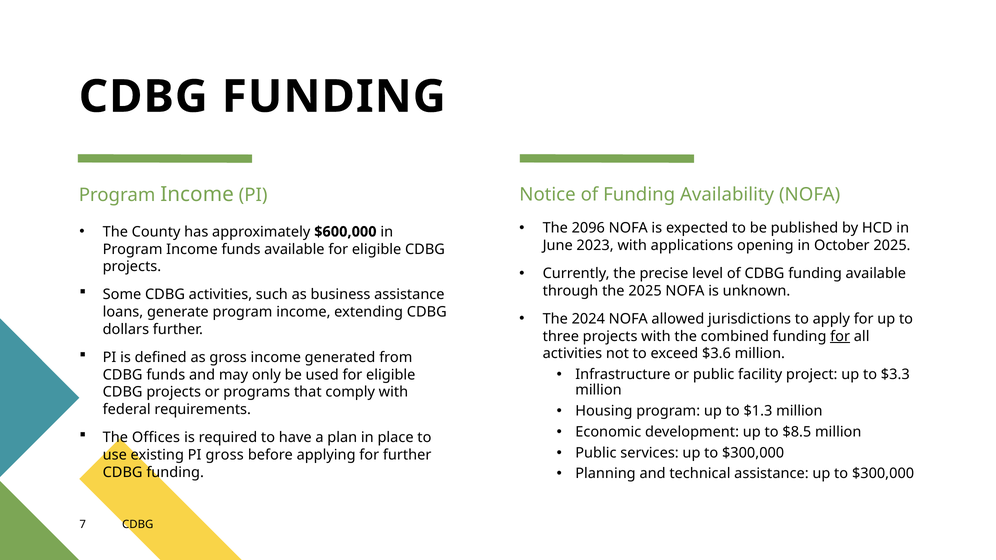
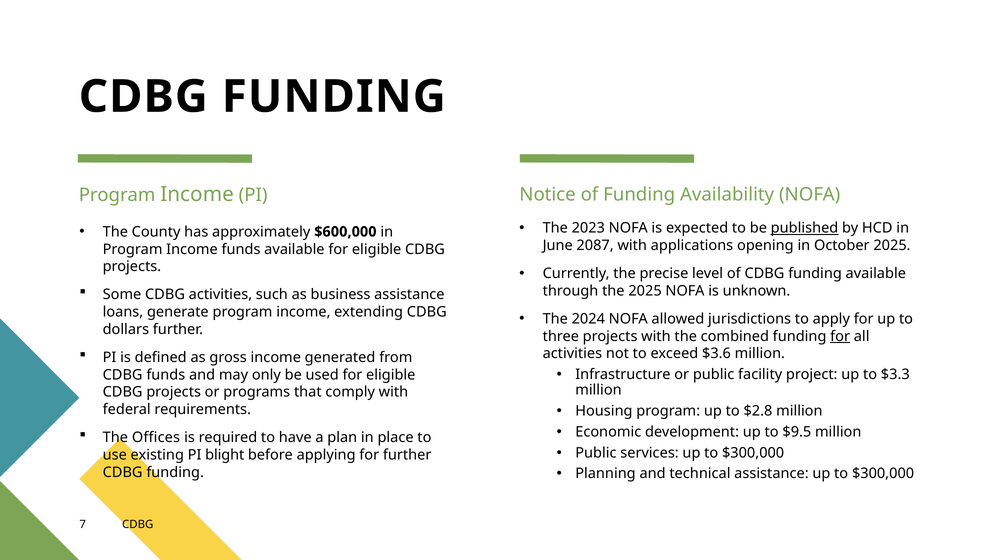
2096: 2096 -> 2023
published underline: none -> present
2023: 2023 -> 2087
$1.3: $1.3 -> $2.8
$8.5: $8.5 -> $9.5
PI gross: gross -> blight
